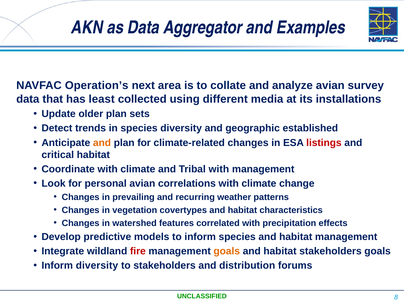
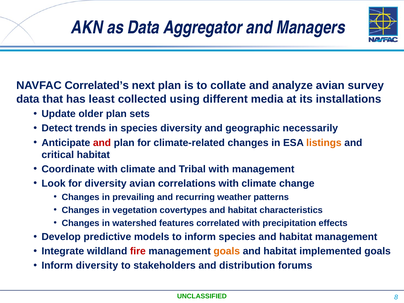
Examples: Examples -> Managers
Operation’s: Operation’s -> Correlated’s
next area: area -> plan
established: established -> necessarily
and at (102, 143) colour: orange -> red
listings colour: red -> orange
for personal: personal -> diversity
habitat stakeholders: stakeholders -> implemented
